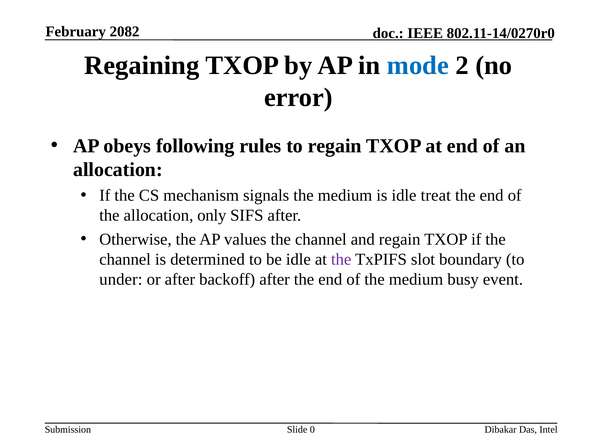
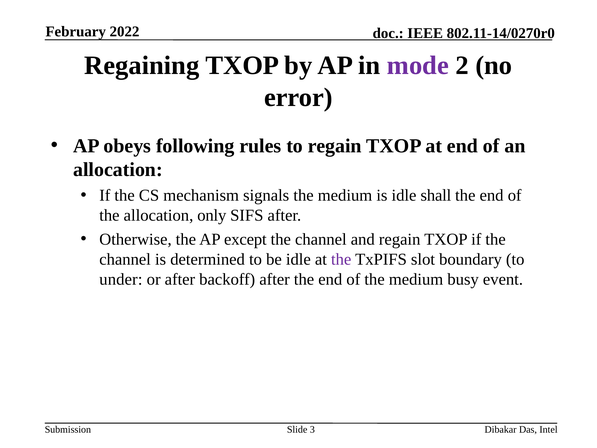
2082: 2082 -> 2022
mode colour: blue -> purple
treat: treat -> shall
values: values -> except
0: 0 -> 3
